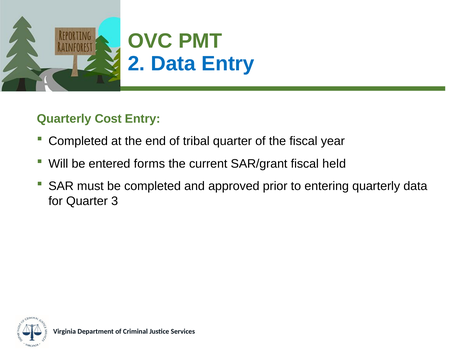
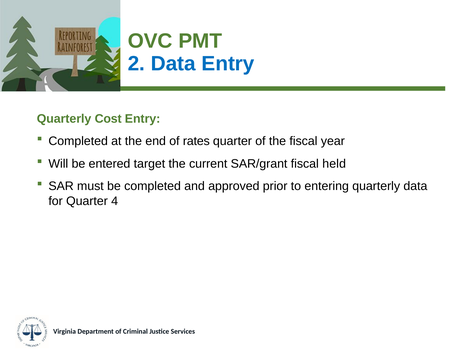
tribal: tribal -> rates
forms: forms -> target
3: 3 -> 4
